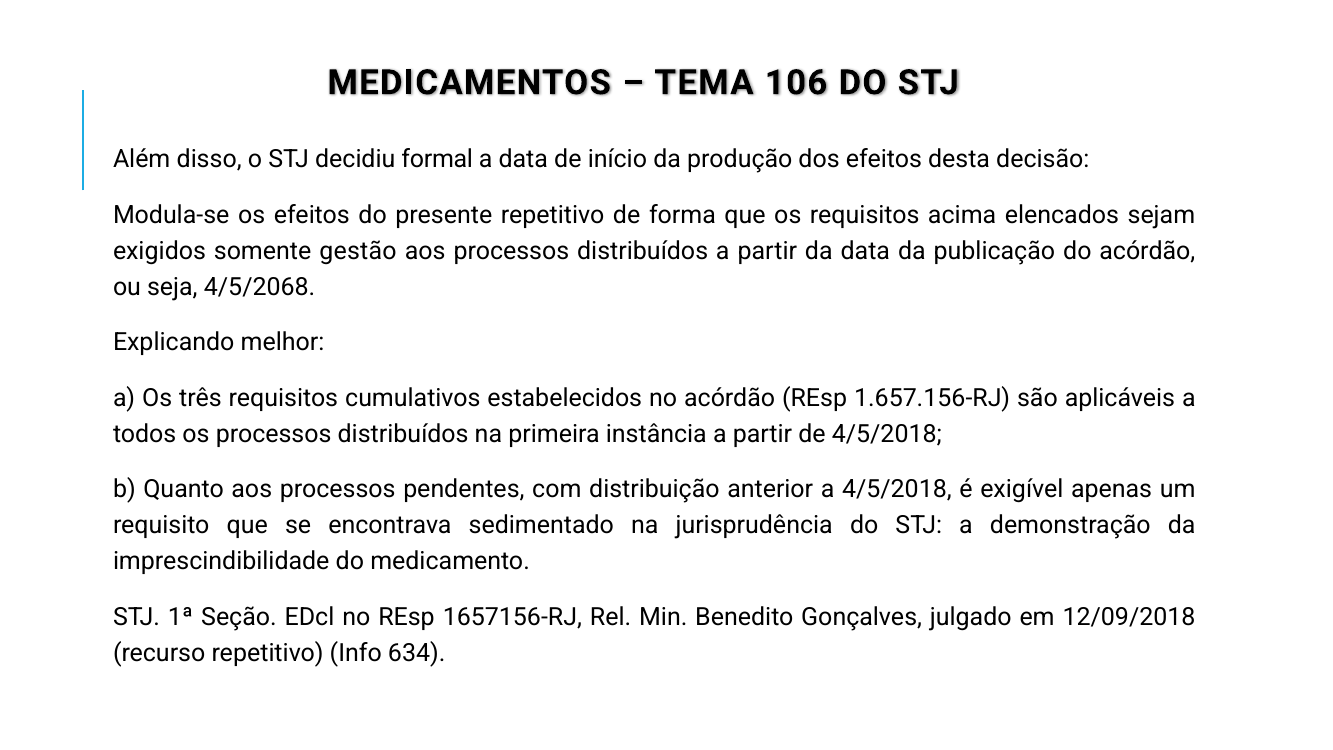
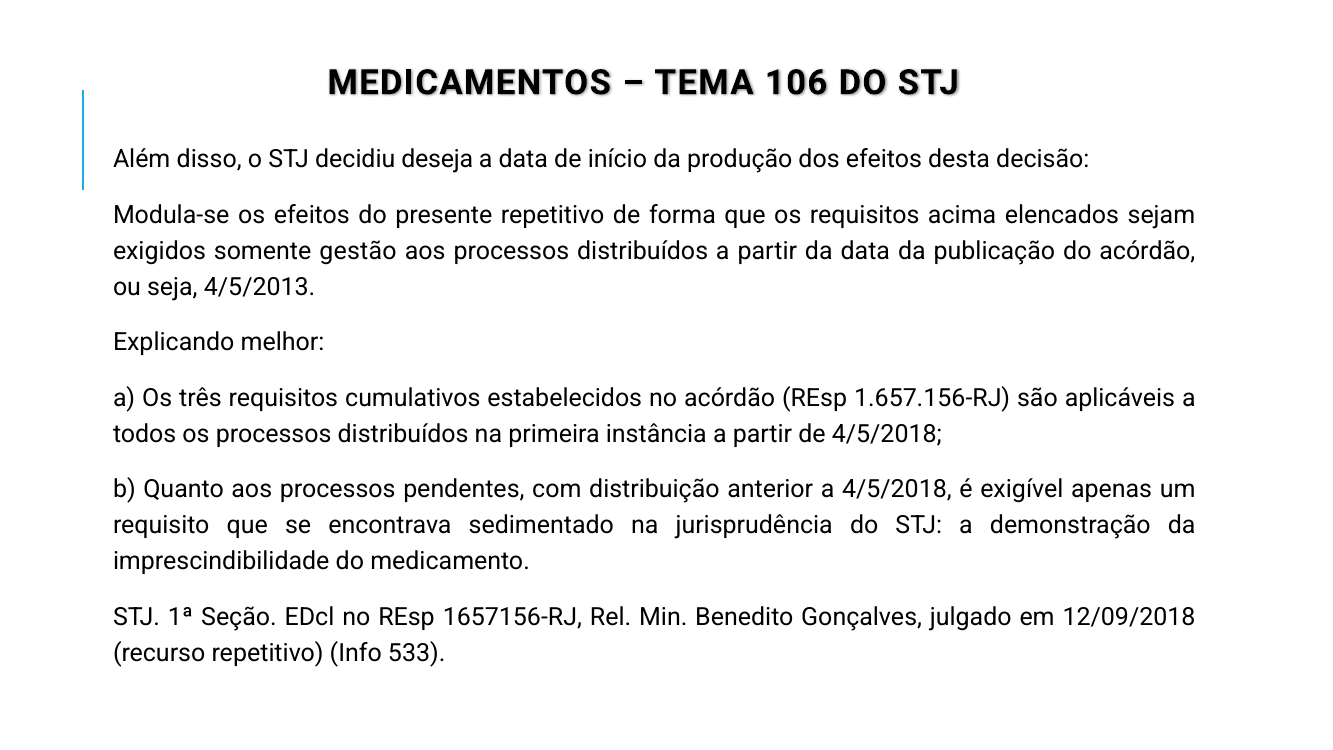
formal: formal -> deseja
4/5/2068: 4/5/2068 -> 4/5/2013
634: 634 -> 533
